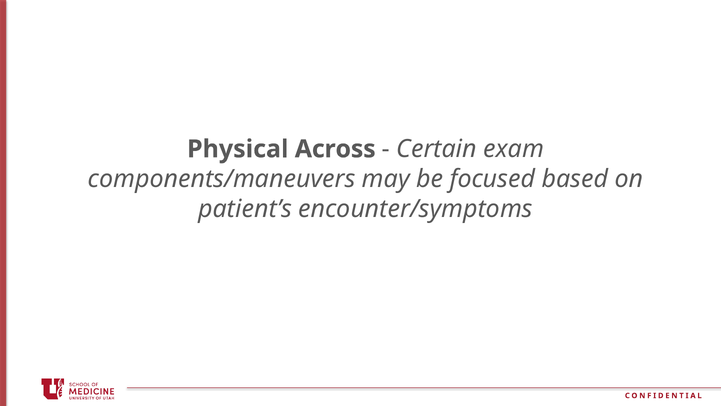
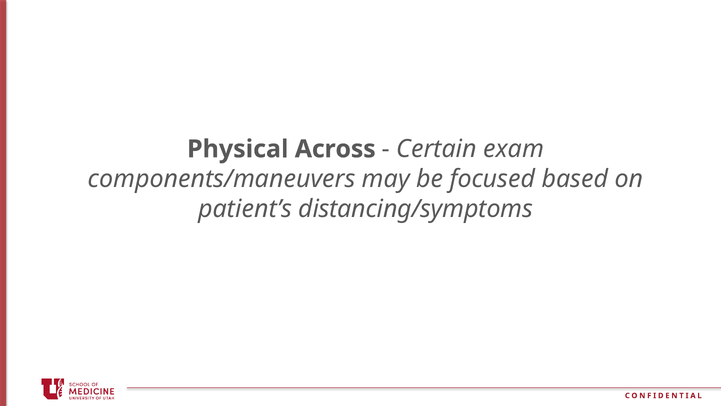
encounter/symptoms: encounter/symptoms -> distancing/symptoms
